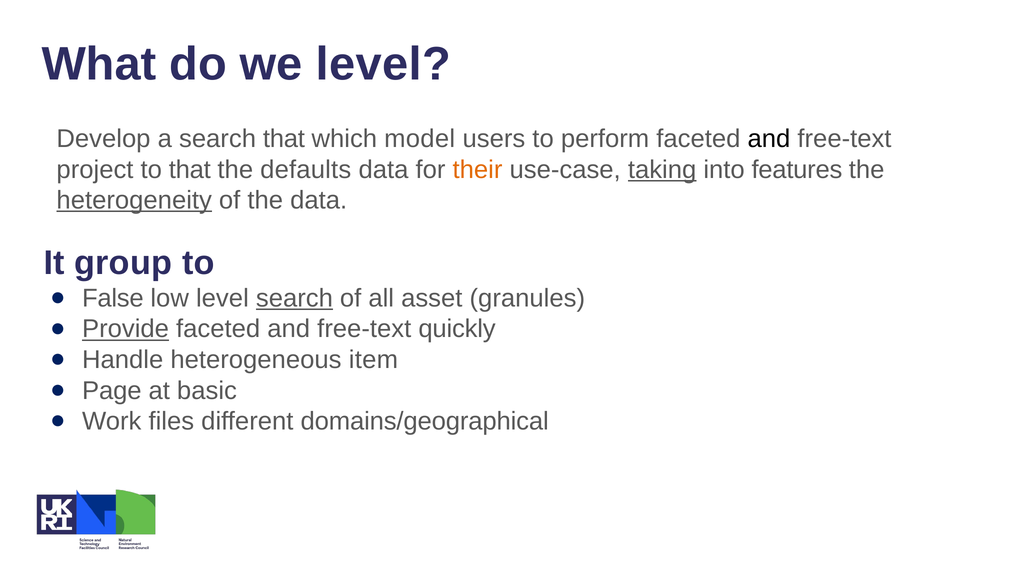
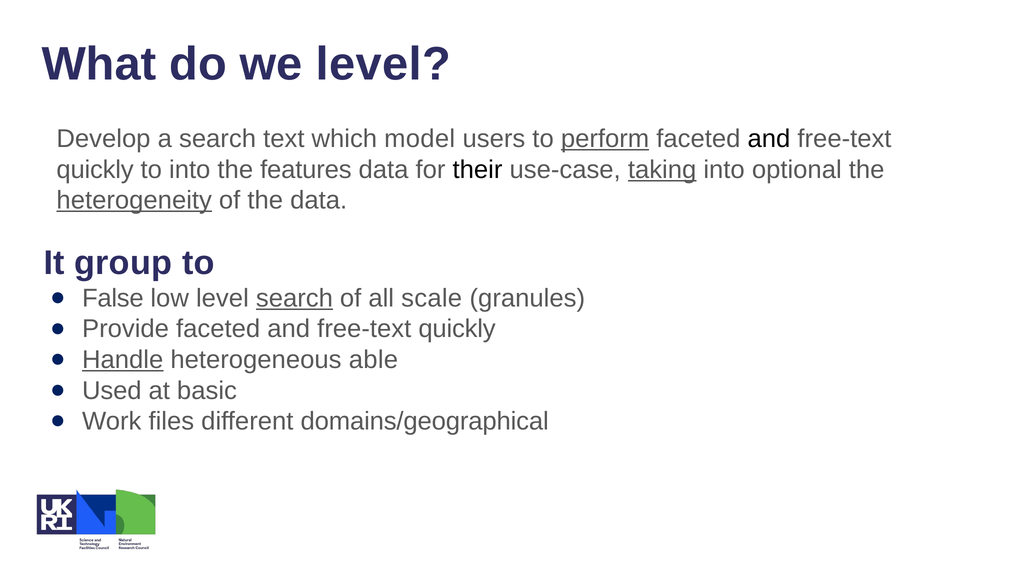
search that: that -> text
perform underline: none -> present
project at (95, 170): project -> quickly
to that: that -> into
defaults: defaults -> features
their colour: orange -> black
features: features -> optional
asset: asset -> scale
Provide underline: present -> none
Handle underline: none -> present
item: item -> able
Page: Page -> Used
